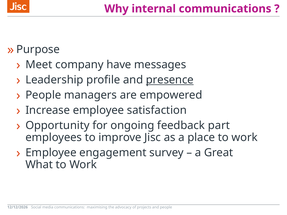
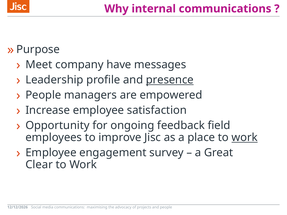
part: part -> field
work at (245, 138) underline: none -> present
What: What -> Clear
